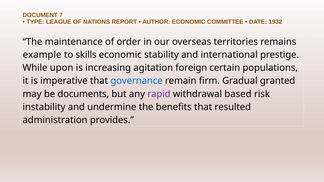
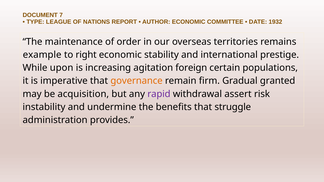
skills: skills -> right
governance colour: blue -> orange
documents: documents -> acquisition
based: based -> assert
resulted: resulted -> struggle
